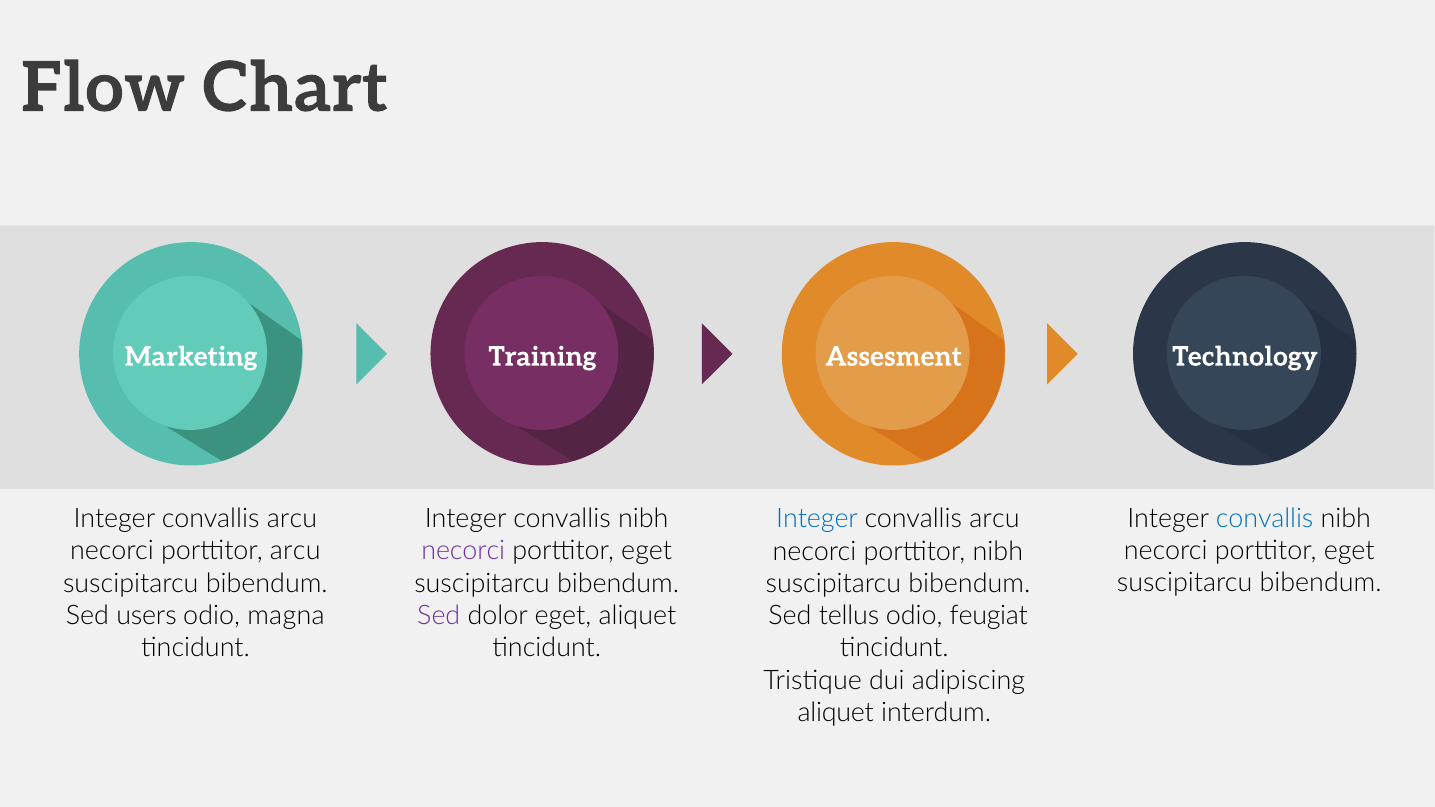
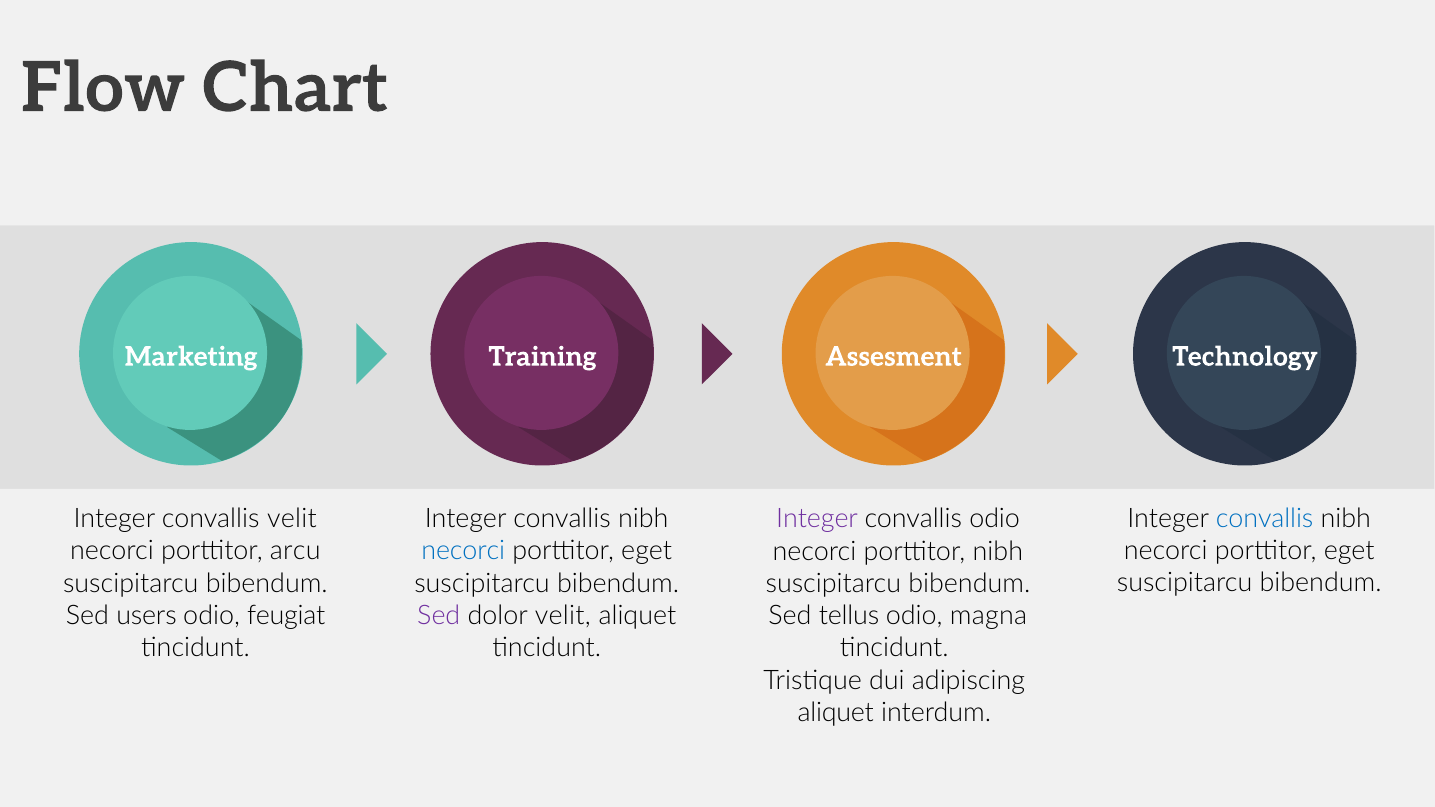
arcu at (292, 519): arcu -> velit
Integer at (817, 519) colour: blue -> purple
arcu at (994, 519): arcu -> odio
necorci at (463, 551) colour: purple -> blue
magna: magna -> feugiat
dolor eget: eget -> velit
feugiat: feugiat -> magna
